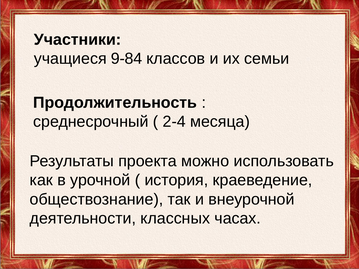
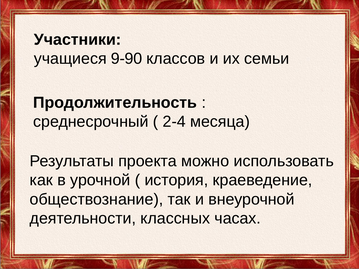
9-84: 9-84 -> 9-90
